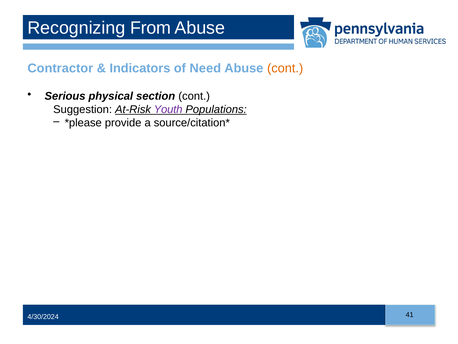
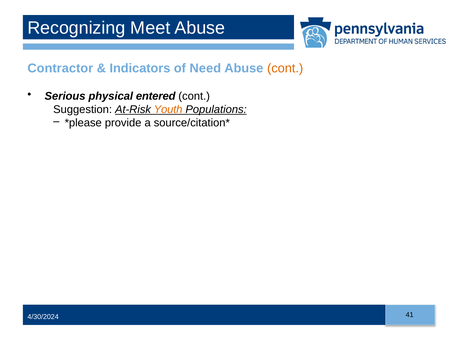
From: From -> Meet
section: section -> entered
Youth colour: purple -> orange
